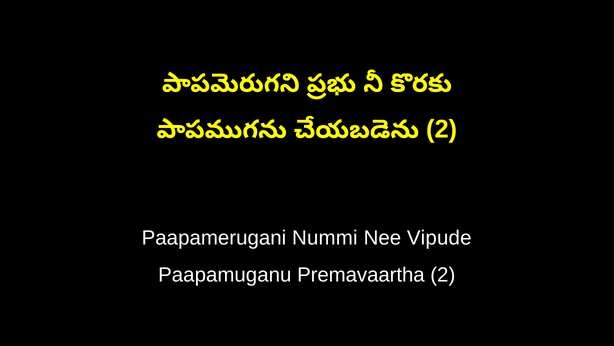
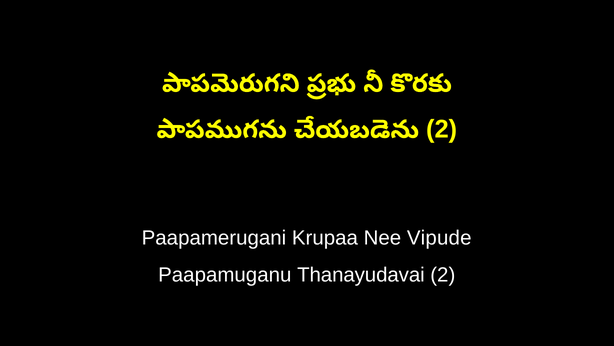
Nummi: Nummi -> Krupaa
Premavaartha: Premavaartha -> Thanayudavai
